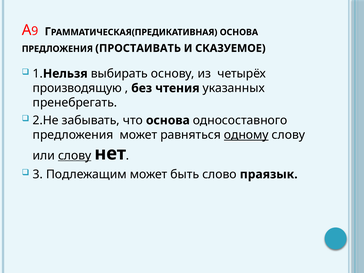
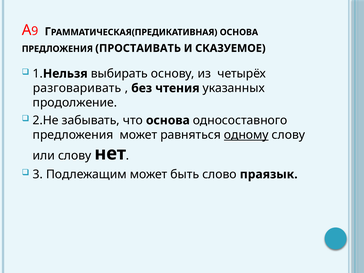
производящую: производящую -> разговаривать
пренебрегать: пренебрегать -> продолжение
слову at (75, 156) underline: present -> none
